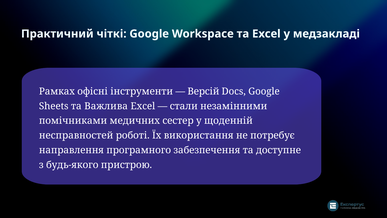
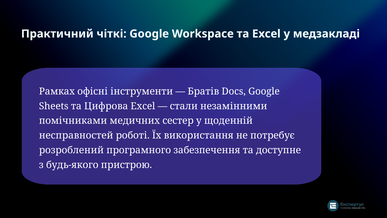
Версій: Версій -> Братів
Важлива: Важлива -> Цифрова
направлення: направлення -> розроблений
